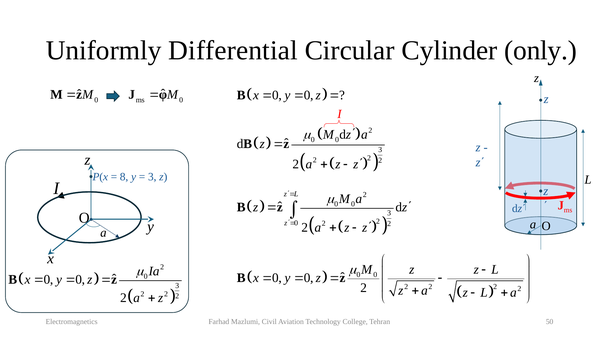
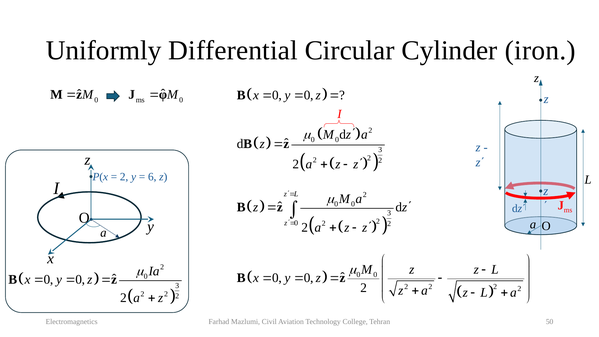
only: only -> iron
8 at (124, 177): 8 -> 2
3 at (152, 177): 3 -> 6
